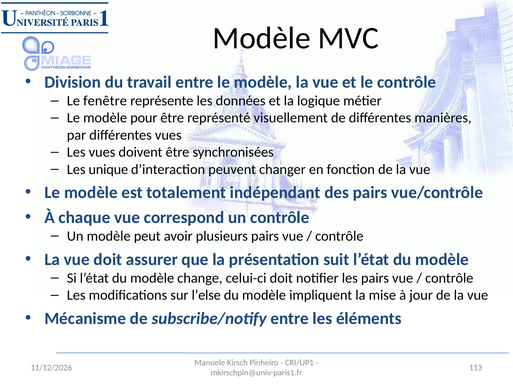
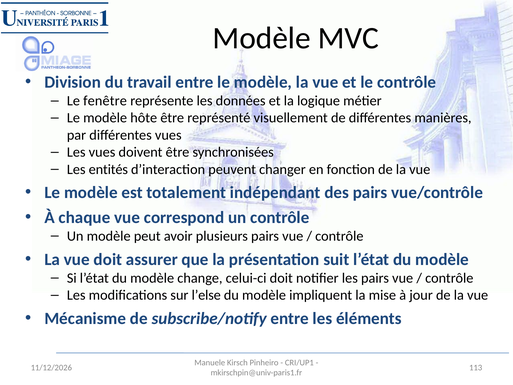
pour: pour -> hôte
unique: unique -> entités
